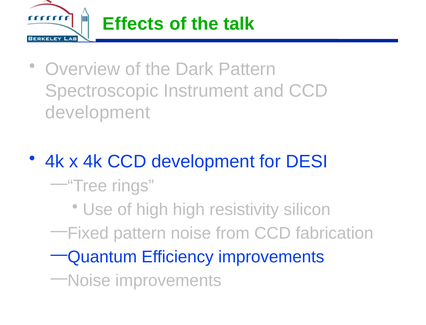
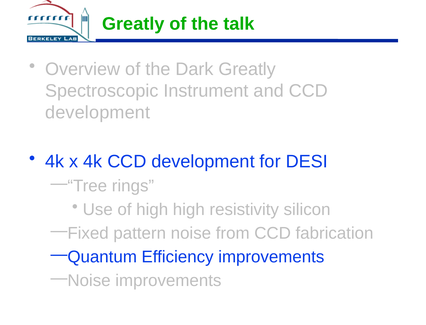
Effects at (133, 24): Effects -> Greatly
Dark Pattern: Pattern -> Greatly
